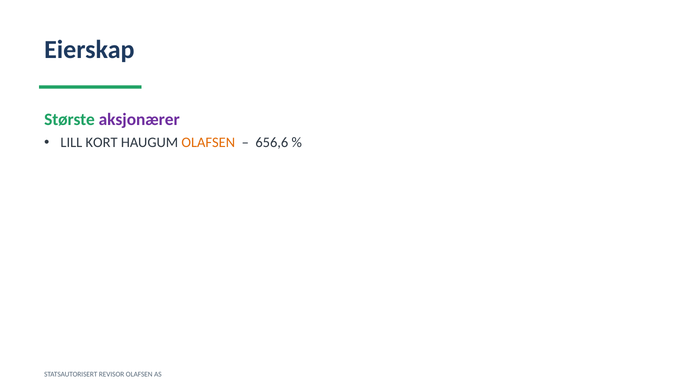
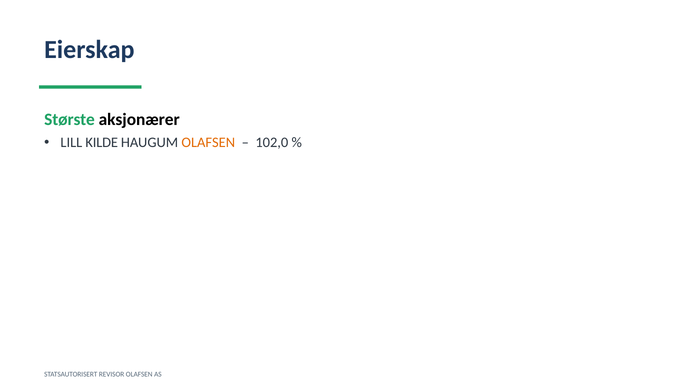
aksjonærer colour: purple -> black
KORT: KORT -> KILDE
656,6: 656,6 -> 102,0
